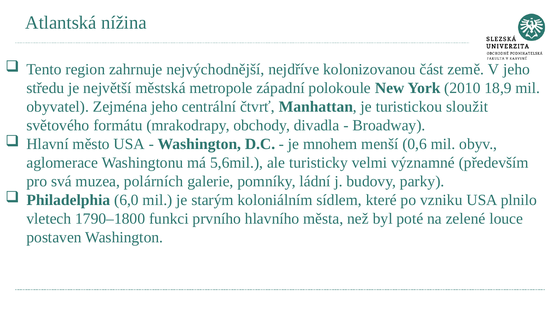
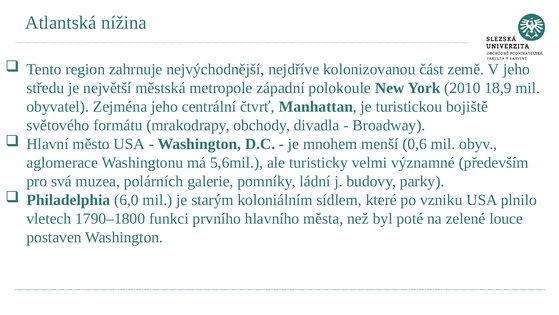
sloužit: sloužit -> bojiště
